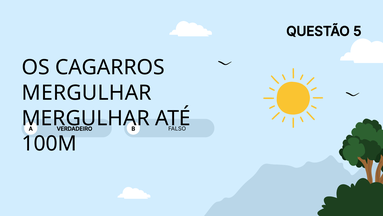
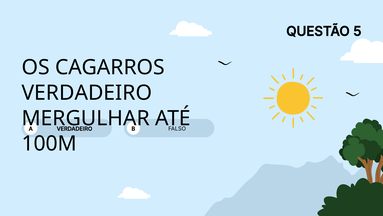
MERGULHAR at (87, 93): MERGULHAR -> VERDADEIRO
